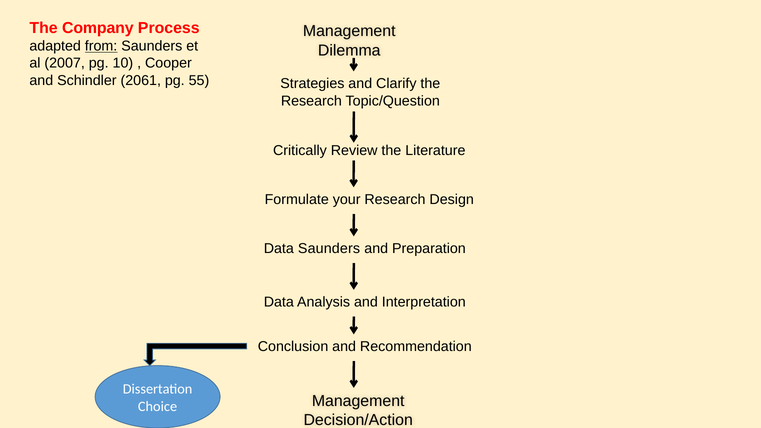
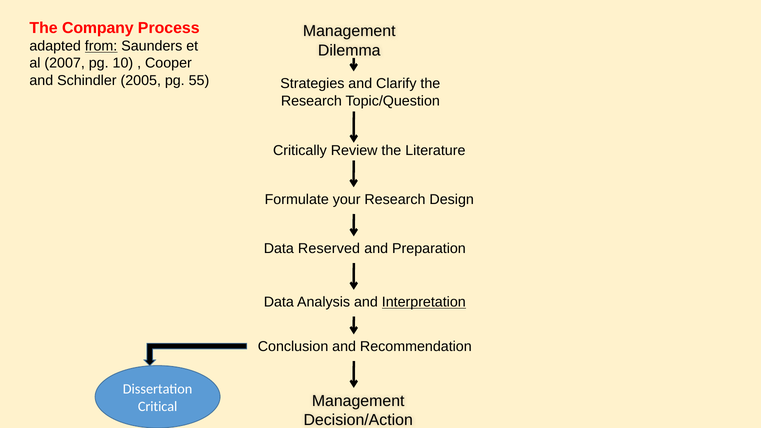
2061: 2061 -> 2005
Data Saunders: Saunders -> Reserved
Interpretation underline: none -> present
Choice: Choice -> Critical
